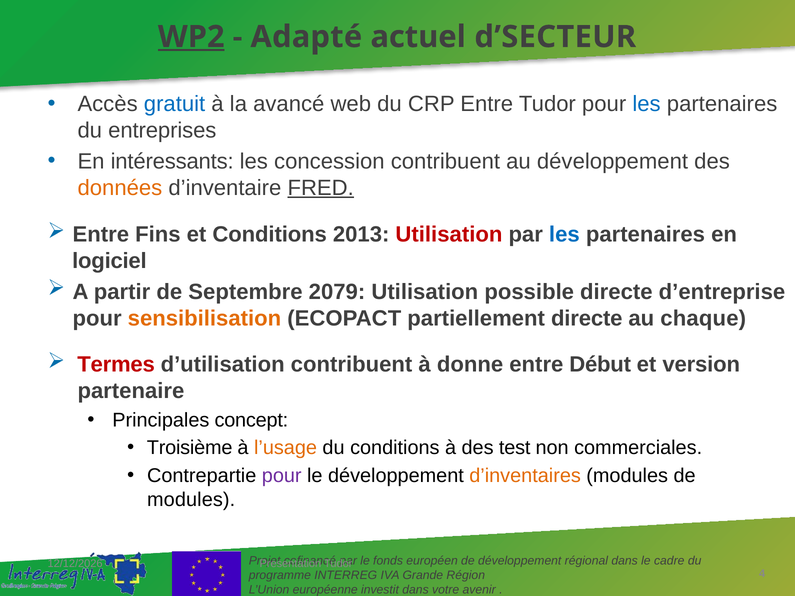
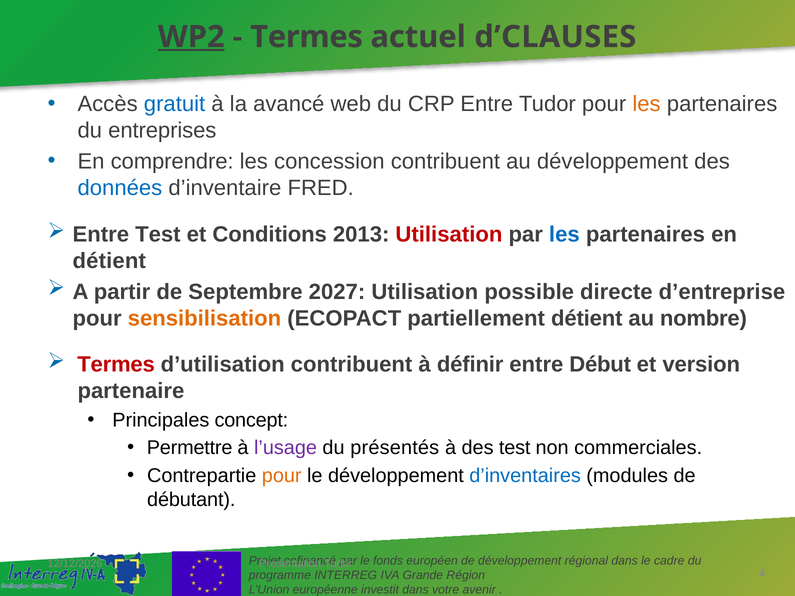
Adapté at (306, 37): Adapté -> Termes
d’SECTEUR: d’SECTEUR -> d’CLAUSES
les at (647, 104) colour: blue -> orange
intéressants: intéressants -> comprendre
données colour: orange -> blue
FRED underline: present -> none
Entre Fins: Fins -> Test
logiciel at (109, 261): logiciel -> détient
2079: 2079 -> 2027
partiellement directe: directe -> détient
chaque: chaque -> nombre
donne: donne -> définir
Troisième: Troisième -> Permettre
l’usage colour: orange -> purple
du conditions: conditions -> présentés
pour at (282, 476) colour: purple -> orange
d’inventaires colour: orange -> blue
modules at (191, 500): modules -> débutant
